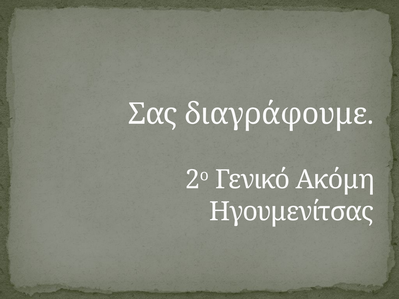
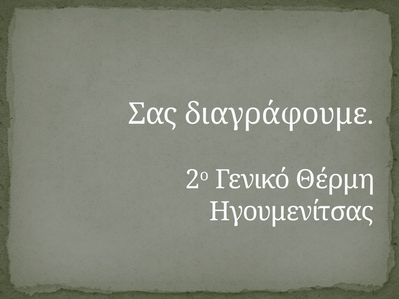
Ακόμη: Ακόμη -> Θέρμη
